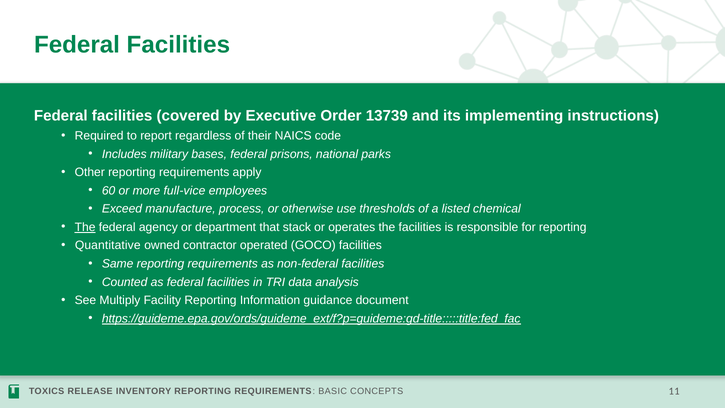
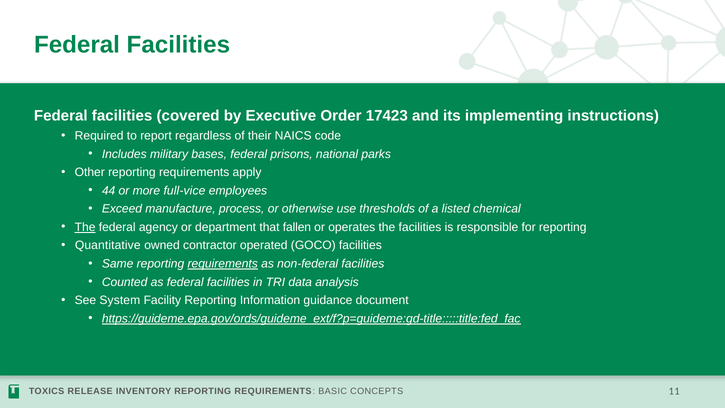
13739: 13739 -> 17423
60: 60 -> 44
stack: stack -> fallen
requirements at (223, 264) underline: none -> present
Multiply: Multiply -> System
